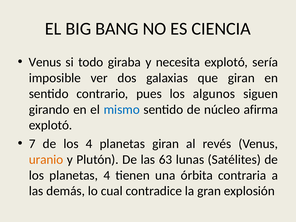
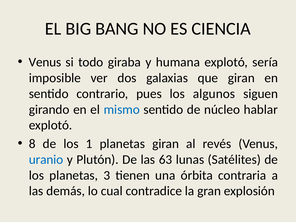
necesita: necesita -> humana
afirma: afirma -> hablar
7: 7 -> 8
los 4: 4 -> 1
uranio colour: orange -> blue
planetas 4: 4 -> 3
